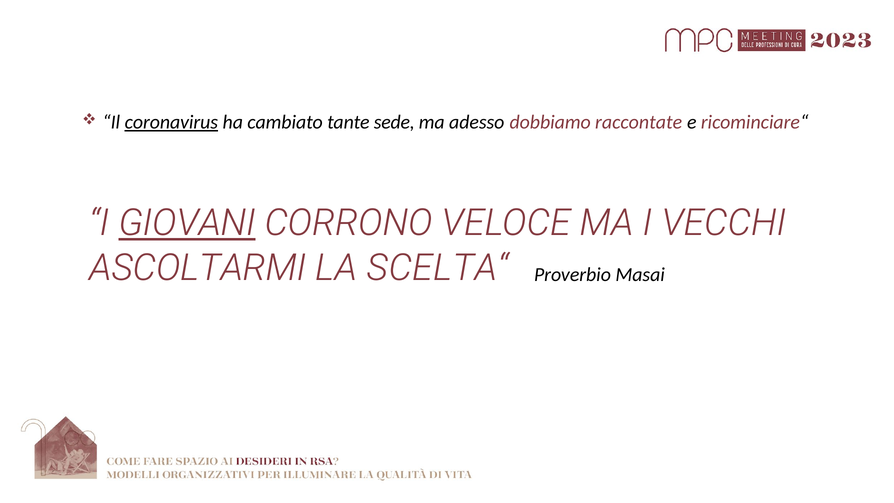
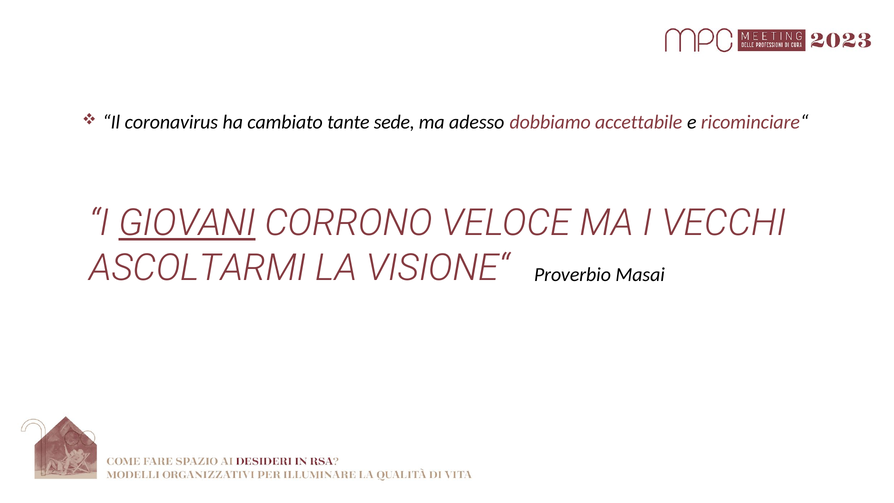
coronavirus underline: present -> none
raccontate: raccontate -> accettabile
SCELTA“: SCELTA“ -> VISIONE“
